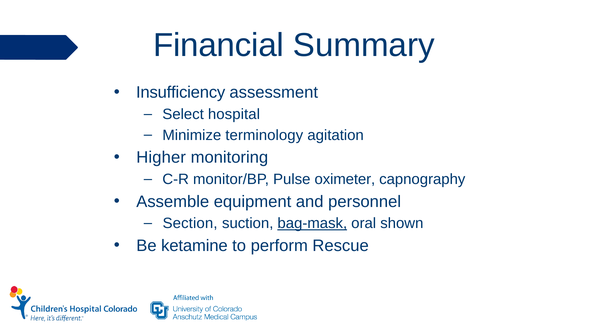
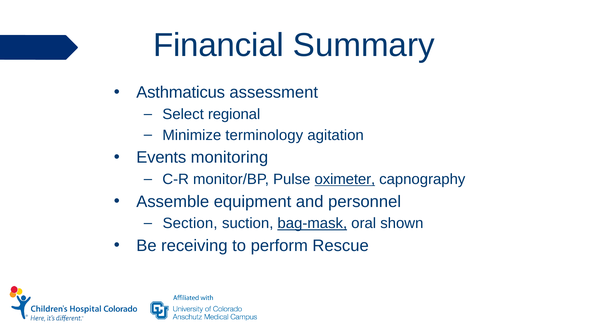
Insufficiency: Insufficiency -> Asthmaticus
hospital: hospital -> regional
Higher: Higher -> Events
oximeter underline: none -> present
ketamine: ketamine -> receiving
